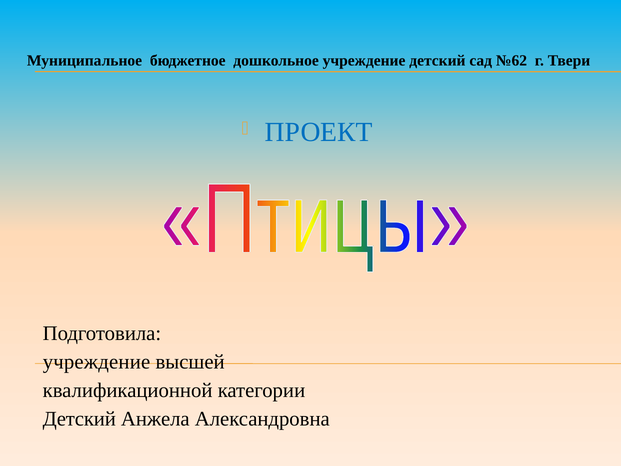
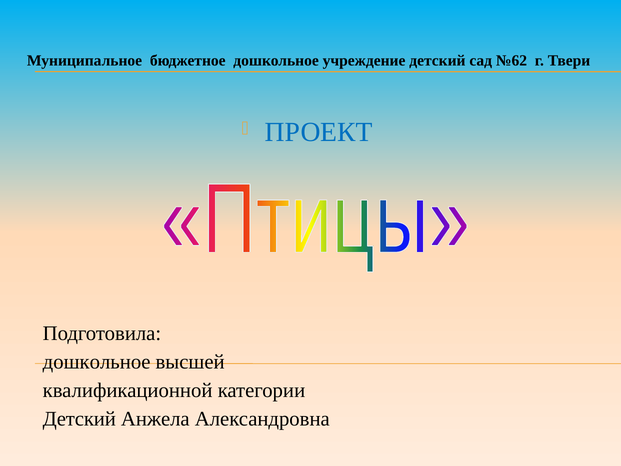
учреждение at (96, 362): учреждение -> дошкольное
